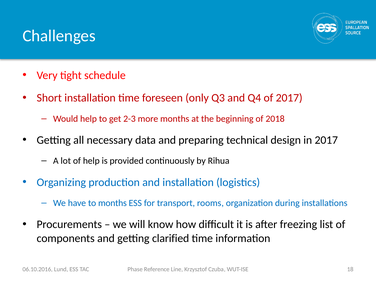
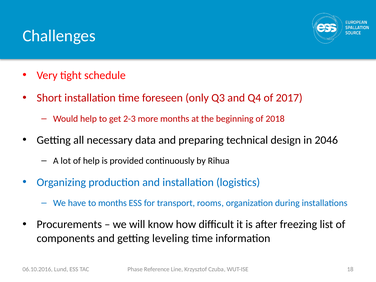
in 2017: 2017 -> 2046
clarified: clarified -> leveling
